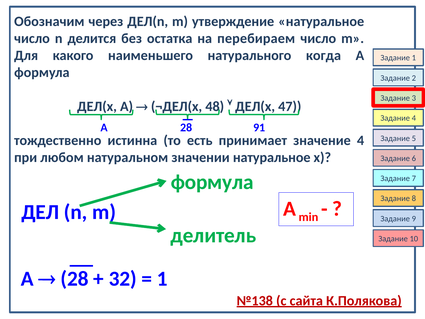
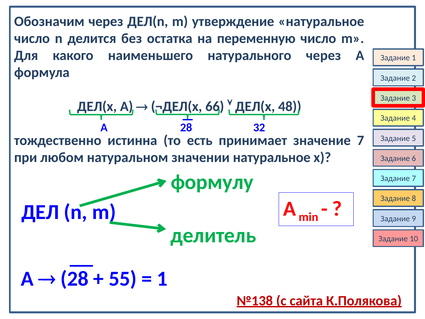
перебираем: перебираем -> переменную
натурального когда: когда -> через
48: 48 -> 66
47: 47 -> 48
91: 91 -> 32
значение 4: 4 -> 7
формула at (212, 182): формула -> формулу
32: 32 -> 55
